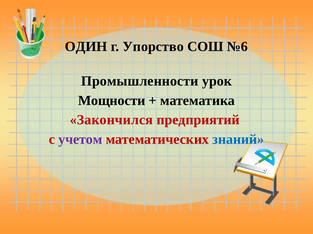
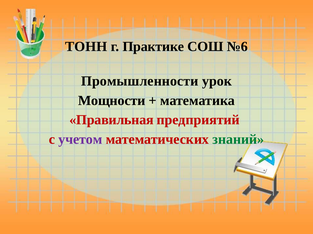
ОДИН: ОДИН -> ТОНН
Упорство: Упорство -> Практике
Закончился: Закончился -> Правильная
знаний colour: blue -> green
